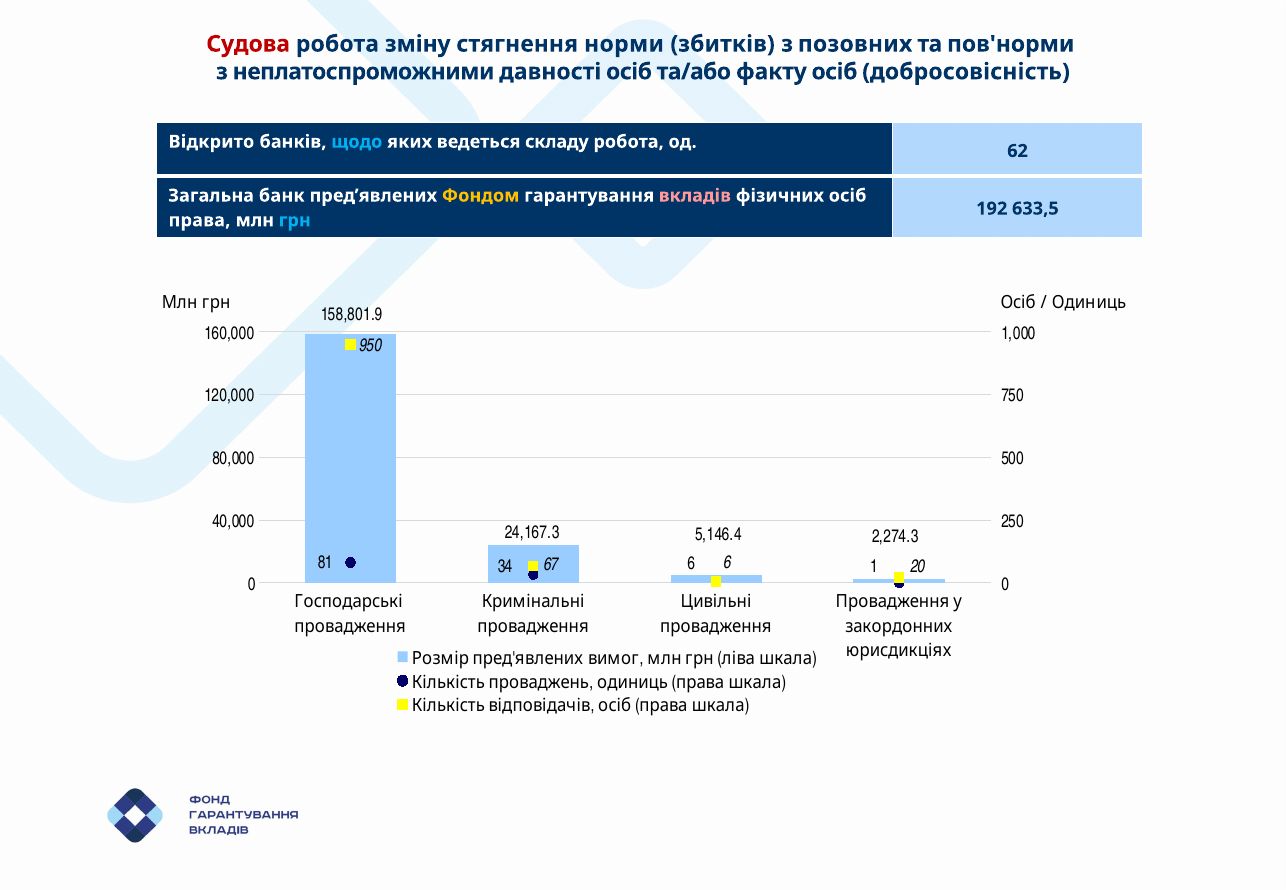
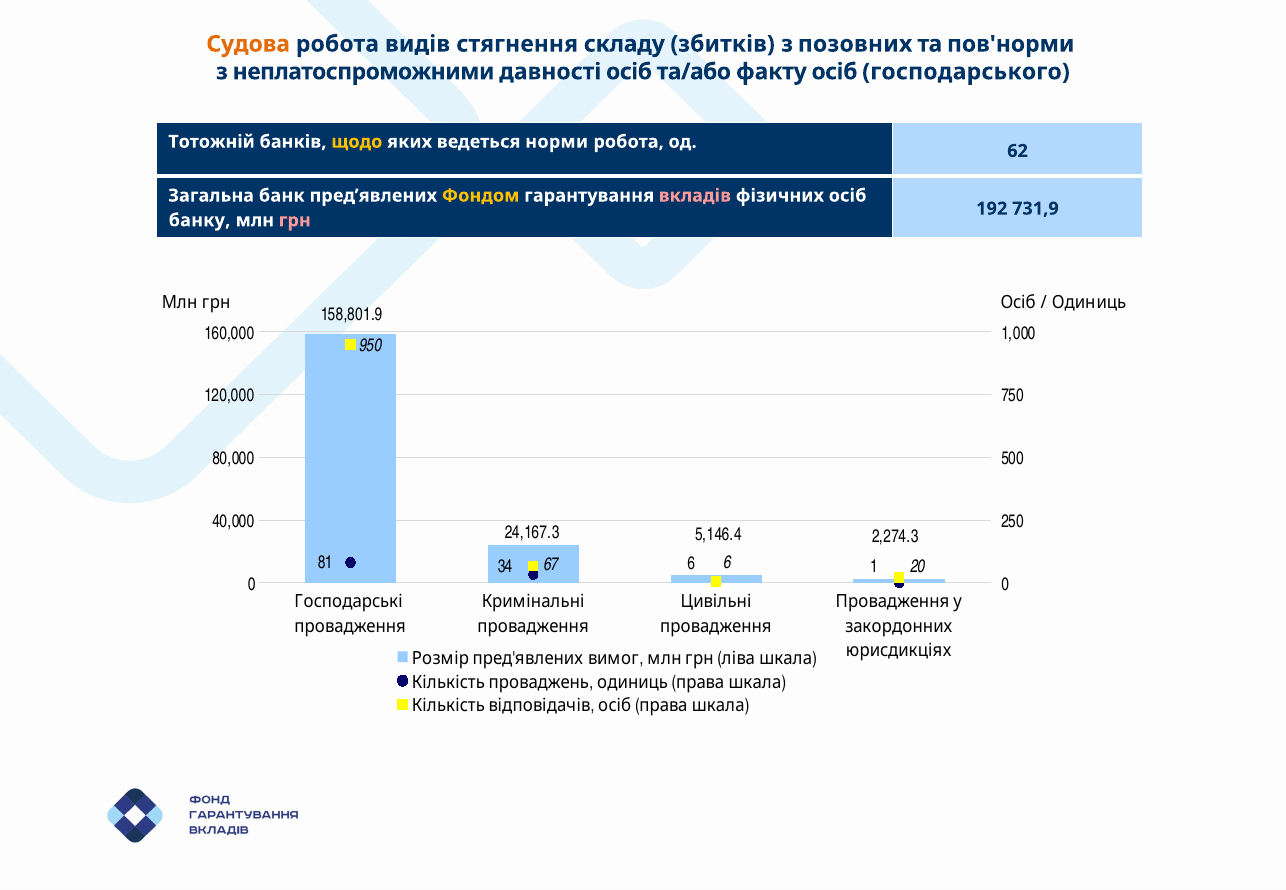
Судова colour: red -> orange
зміну: зміну -> видів
норми: норми -> складу
добросовісність: добросовісність -> господарського
Відкрито: Відкрито -> Тотожній
щодо colour: light blue -> yellow
складу: складу -> норми
633,5: 633,5 -> 731,9
права: права -> банку
грн at (295, 220) colour: light blue -> pink
